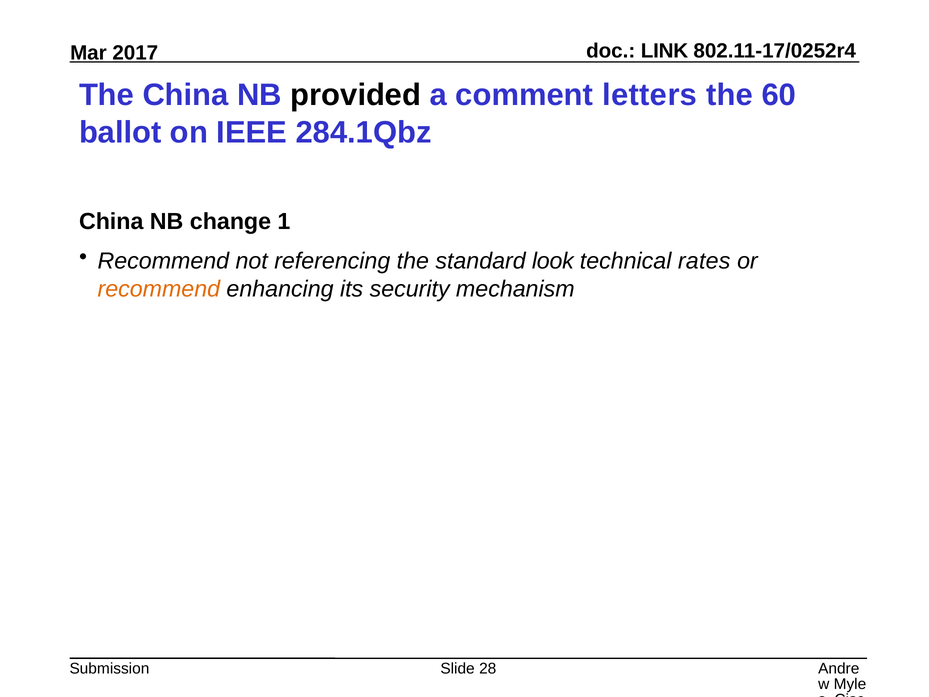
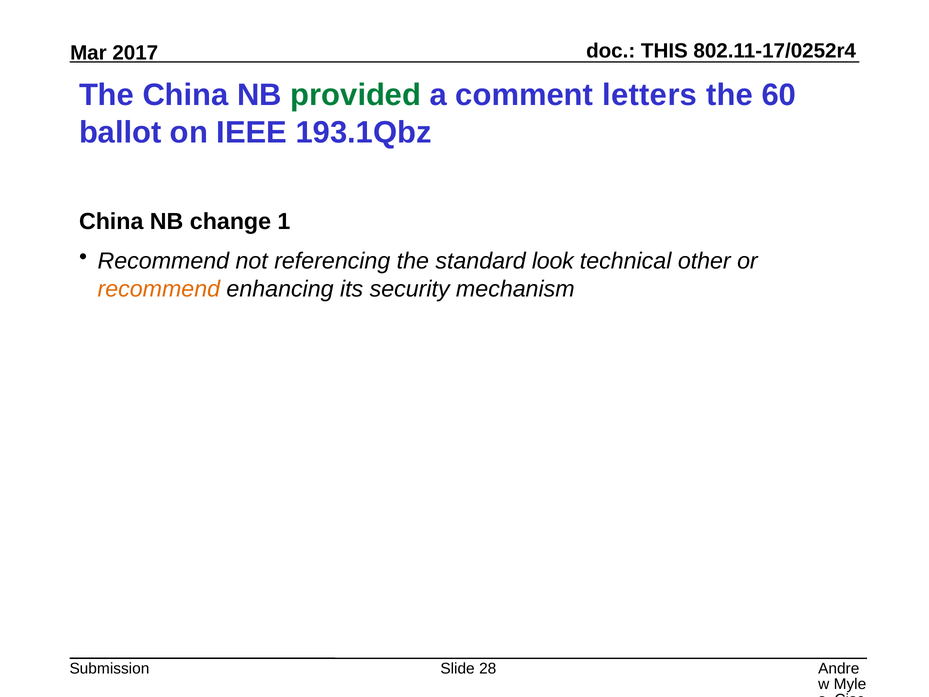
LINK: LINK -> THIS
provided colour: black -> green
284.1Qbz: 284.1Qbz -> 193.1Qbz
rates: rates -> other
